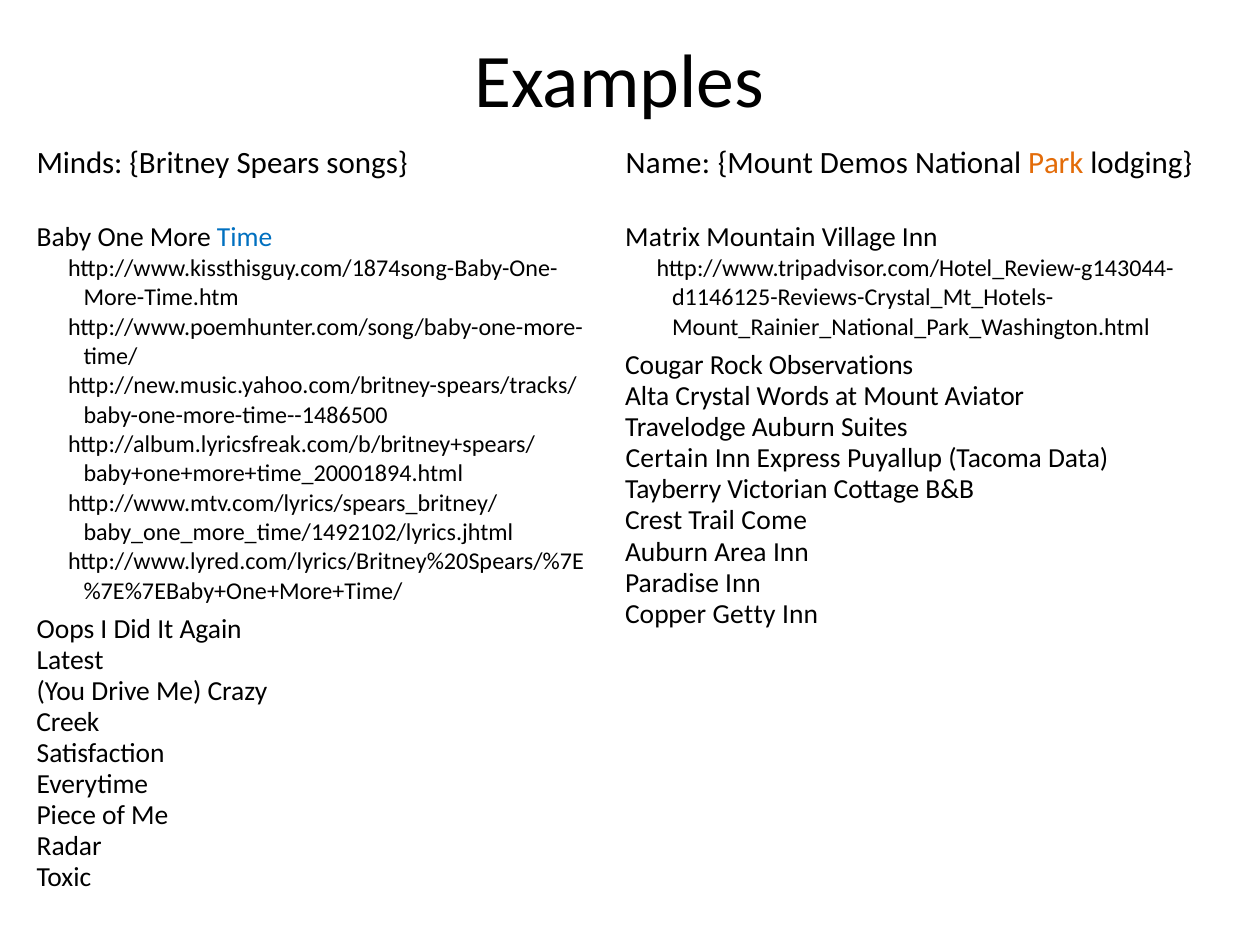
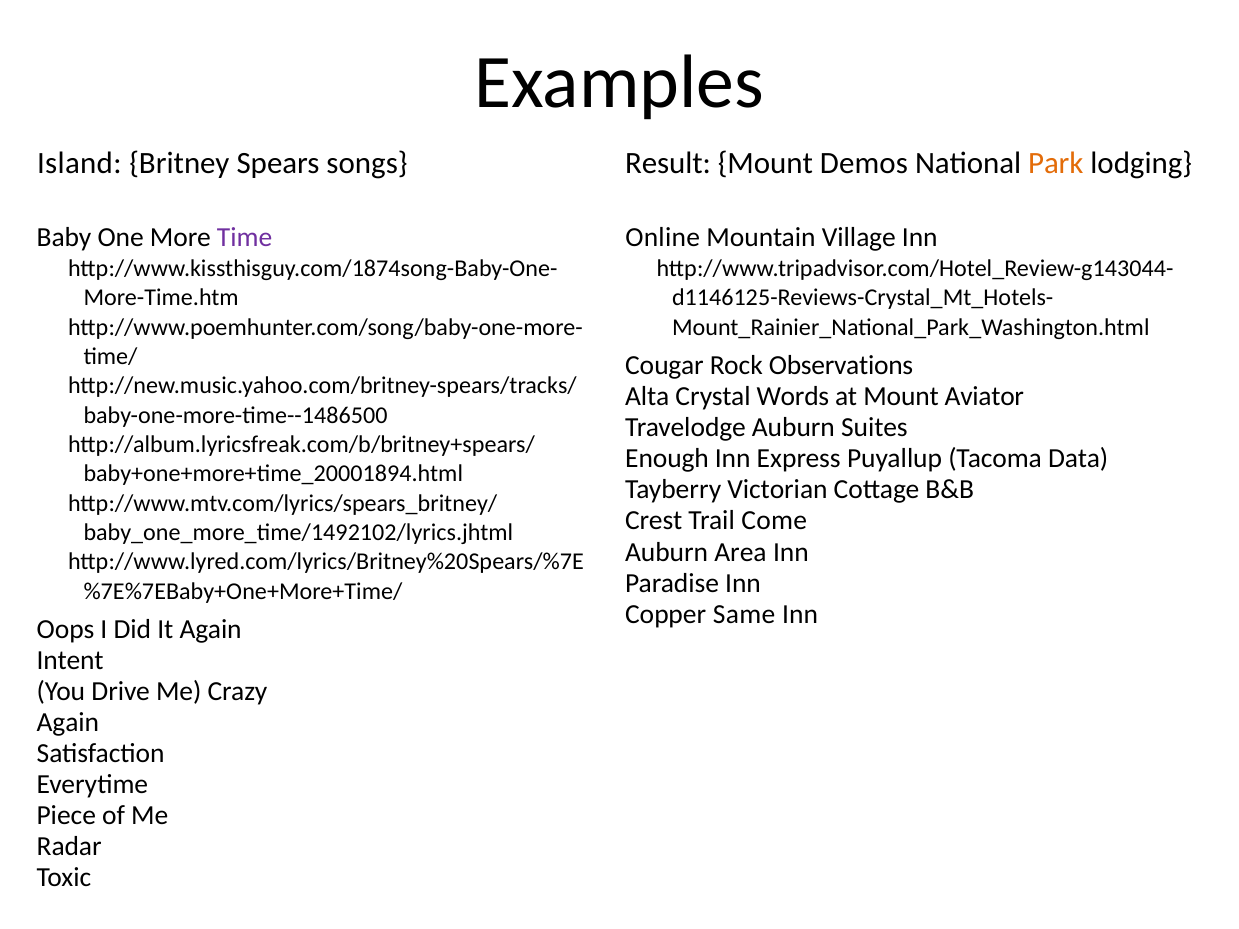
Minds: Minds -> Island
Name: Name -> Result
Time colour: blue -> purple
Matrix: Matrix -> Online
Certain: Certain -> Enough
Getty: Getty -> Same
Latest: Latest -> Intent
Creek at (68, 723): Creek -> Again
